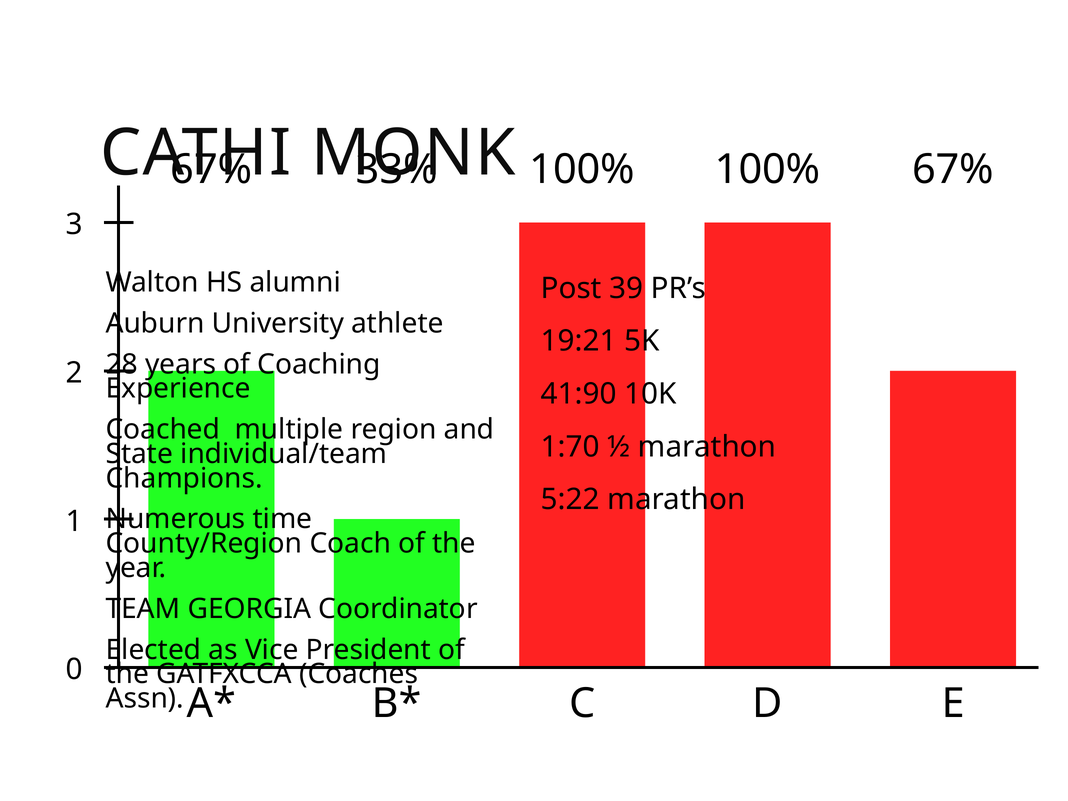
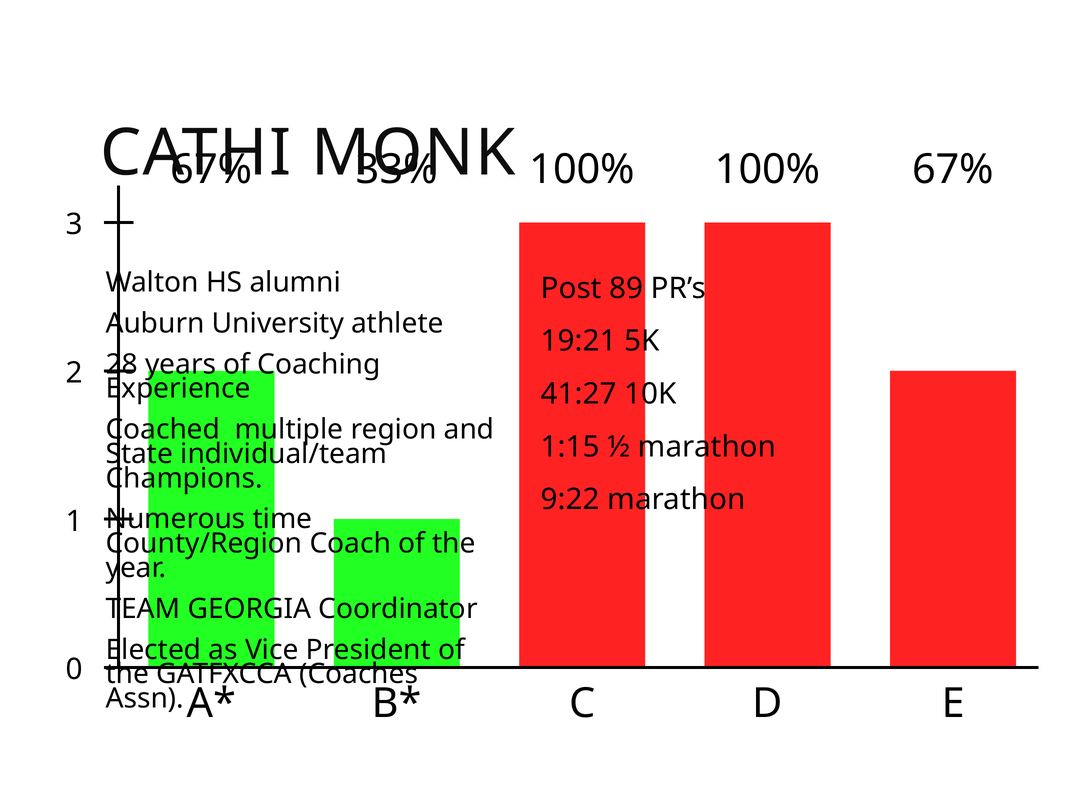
39: 39 -> 89
41:90: 41:90 -> 41:27
1:70: 1:70 -> 1:15
5:22: 5:22 -> 9:22
